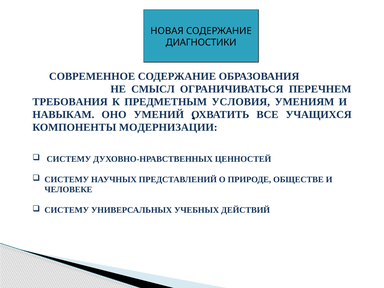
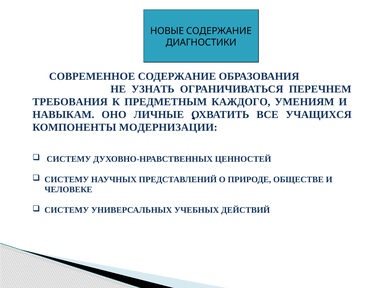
НОВАЯ: НОВАЯ -> НОВЫЕ
СМЫСЛ: СМЫСЛ -> УЗНАТЬ
УСЛОВИЯ: УСЛОВИЯ -> КАЖДОГО
УМЕНИЙ: УМЕНИЙ -> ЛИЧНЫЕ
